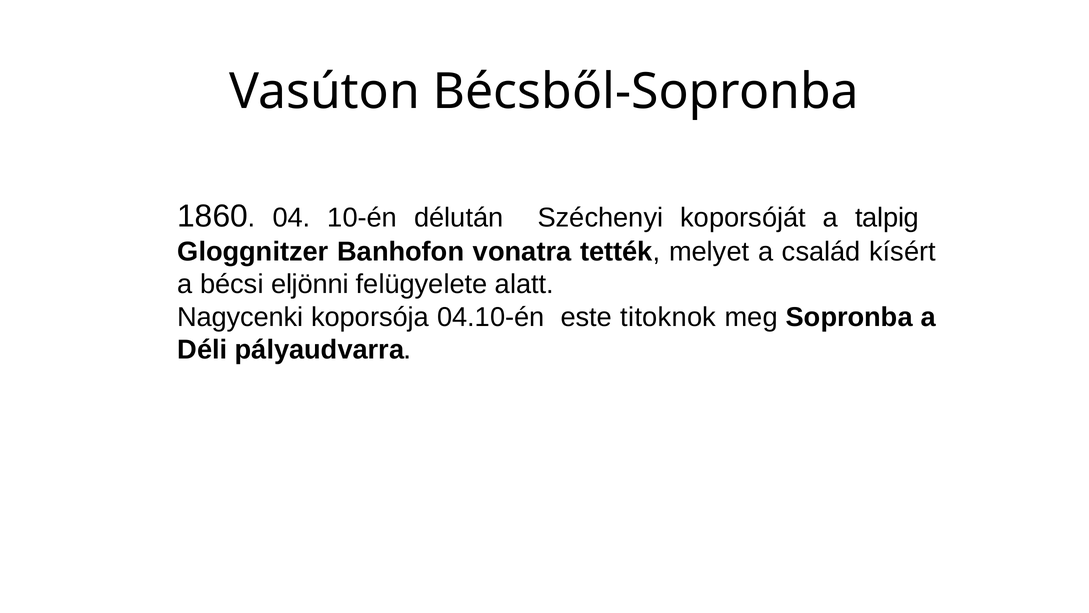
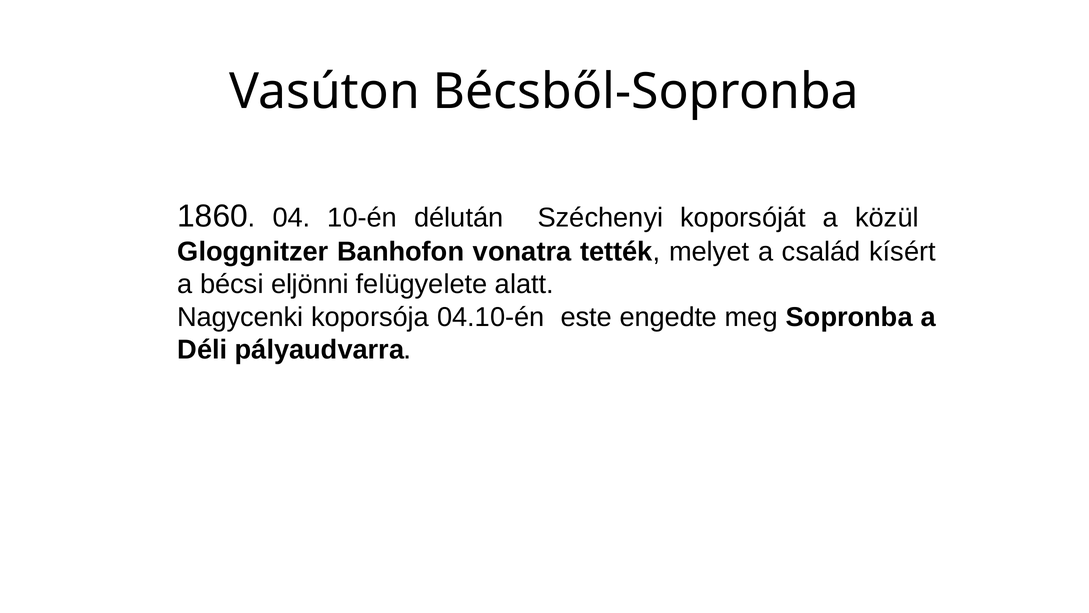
talpig: talpig -> közül
titoknok: titoknok -> engedte
